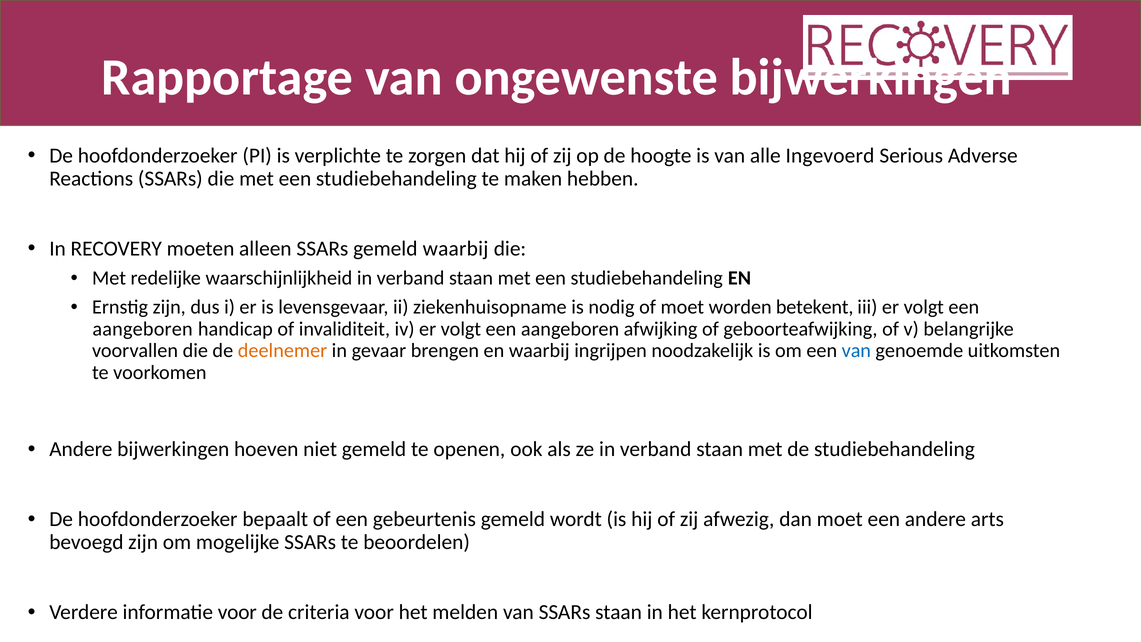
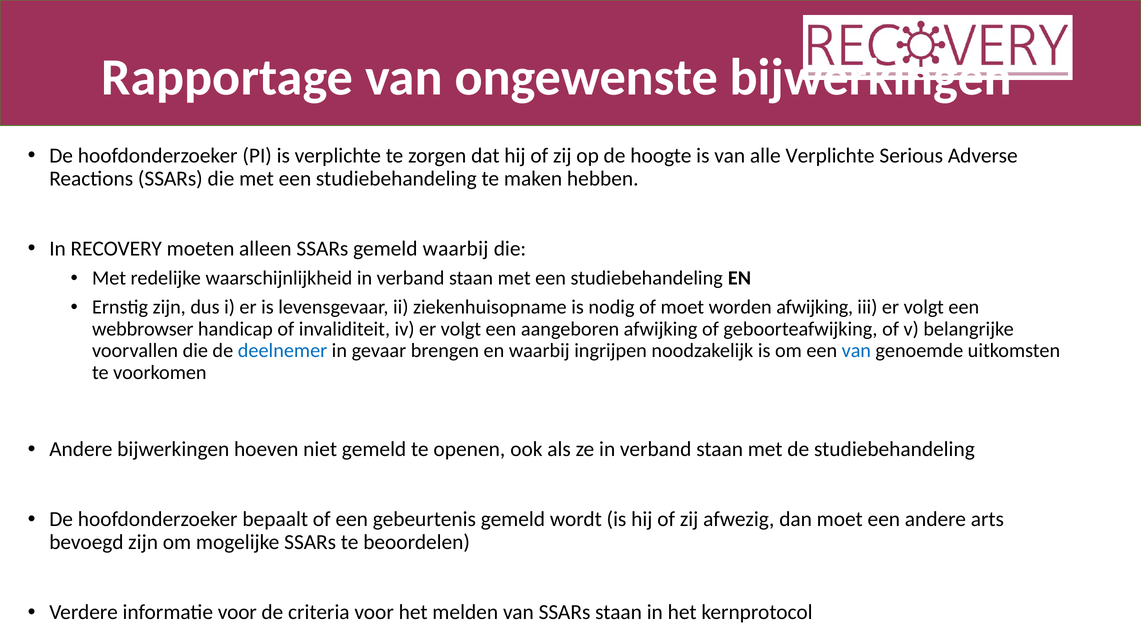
alle Ingevoerd: Ingevoerd -> Verplichte
worden betekent: betekent -> afwijking
aangeboren at (143, 329): aangeboren -> webbrowser
deelnemer colour: orange -> blue
